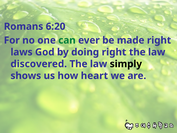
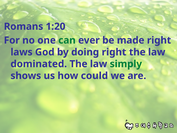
6:20: 6:20 -> 1:20
discovered: discovered -> dominated
simply colour: black -> green
heart: heart -> could
